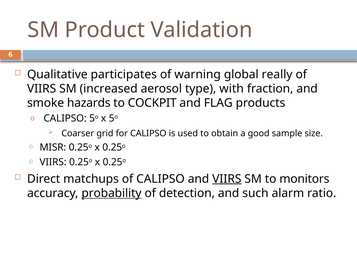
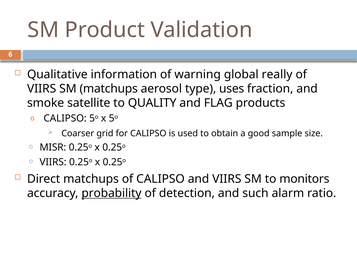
participates: participates -> information
SM increased: increased -> matchups
with: with -> uses
hazards: hazards -> satellite
COCKPIT: COCKPIT -> QUALITY
VIIRS at (227, 179) underline: present -> none
